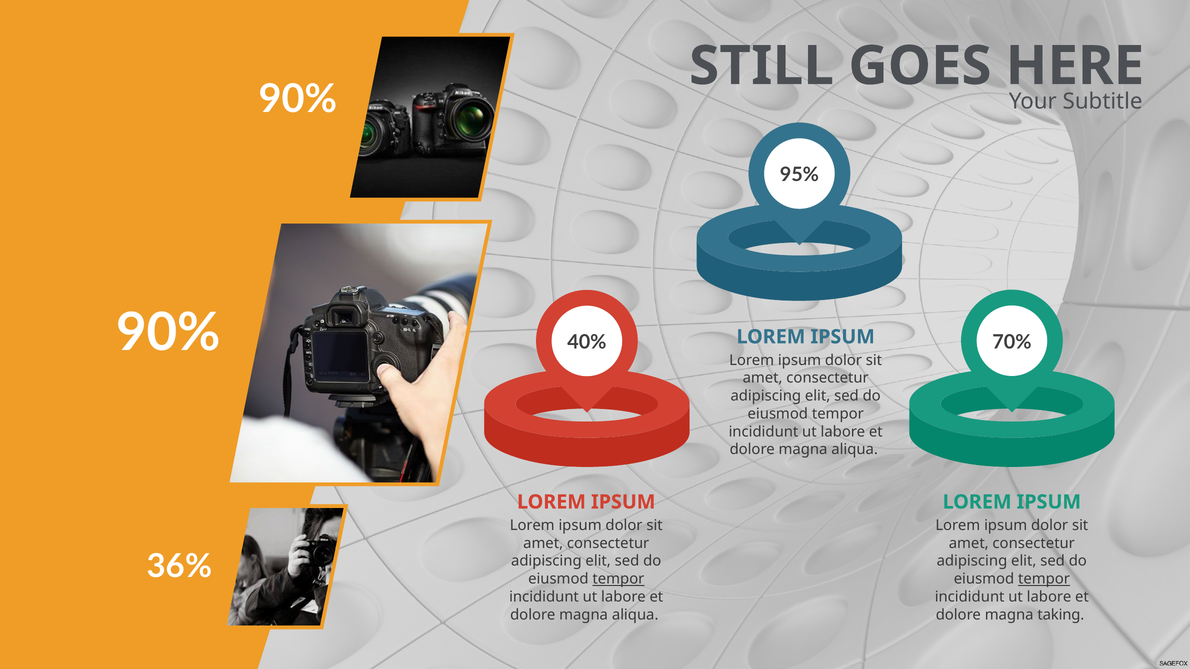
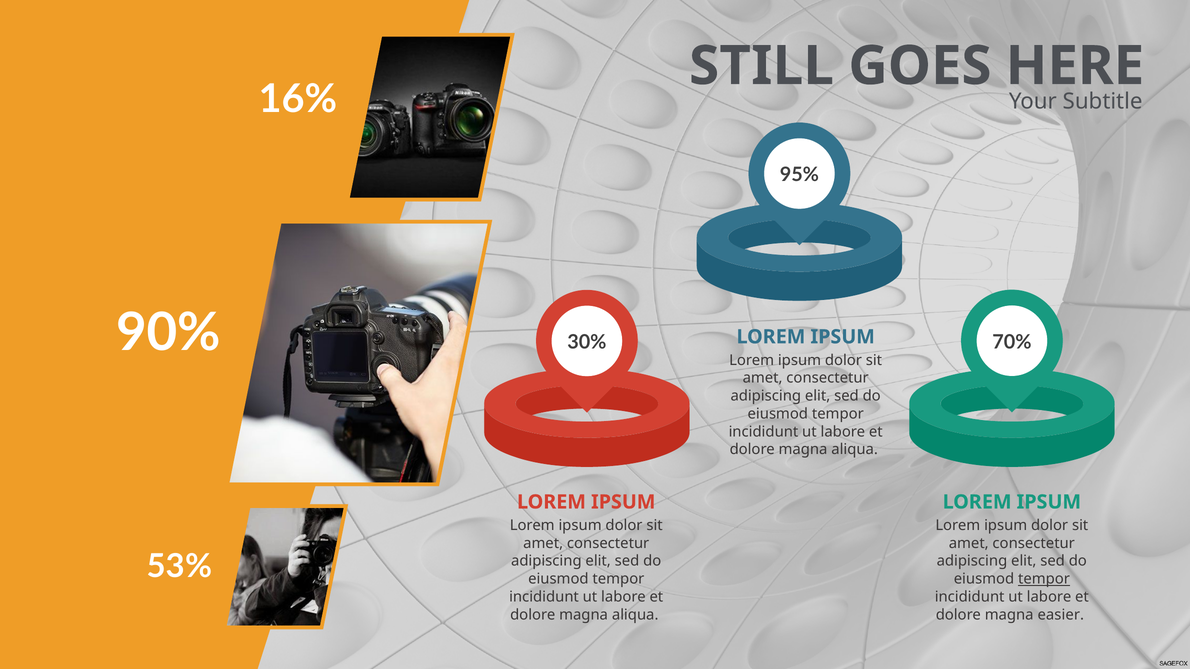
90% at (298, 99): 90% -> 16%
40%: 40% -> 30%
36%: 36% -> 53%
tempor at (618, 579) underline: present -> none
taking: taking -> easier
